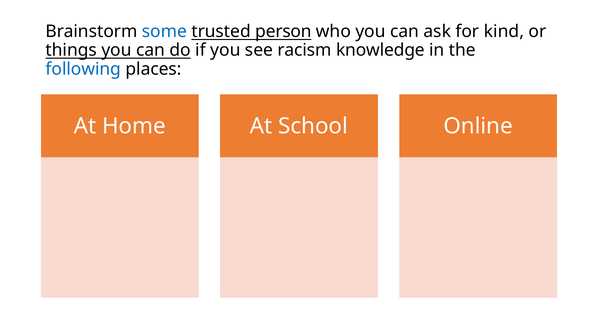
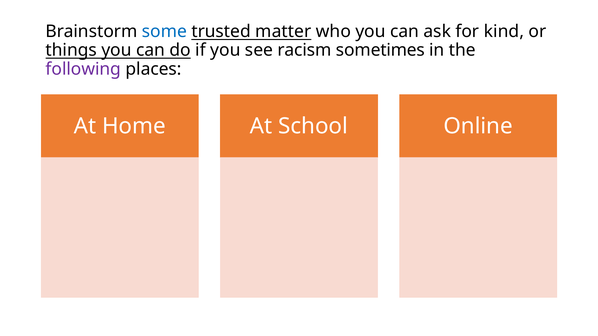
person: person -> matter
knowledge: knowledge -> sometimes
following colour: blue -> purple
